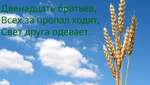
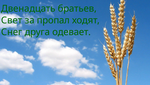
Всех: Всех -> Свет
Свет: Свет -> Снег
